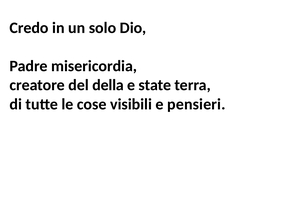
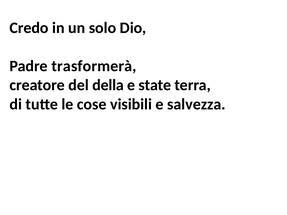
misericordia: misericordia -> trasformerà
pensieri: pensieri -> salvezza
